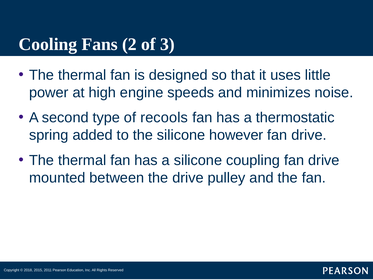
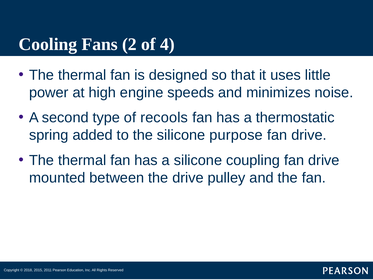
3: 3 -> 4
however: however -> purpose
